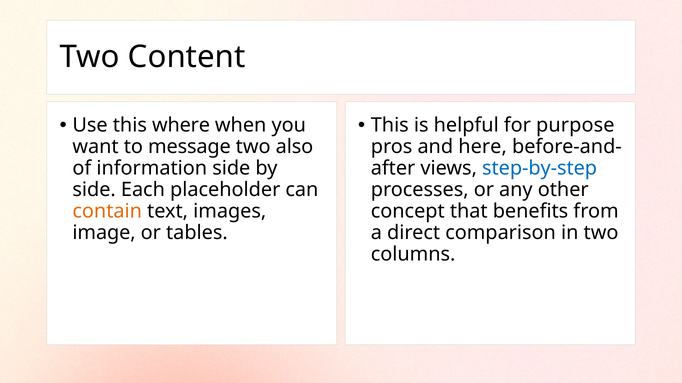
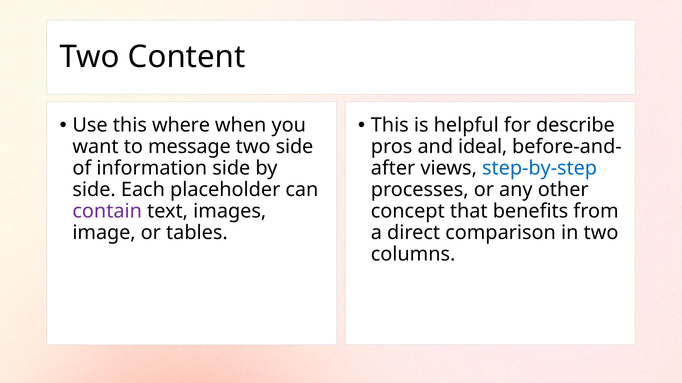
purpose: purpose -> describe
two also: also -> side
here: here -> ideal
contain colour: orange -> purple
